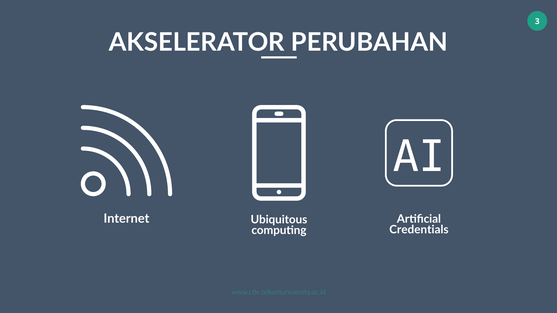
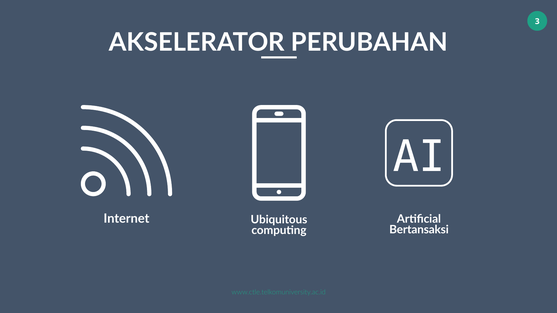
Credentials: Credentials -> Bertansaksi
